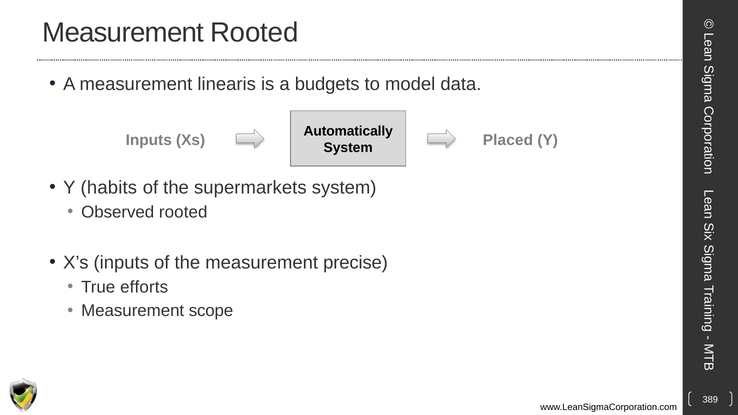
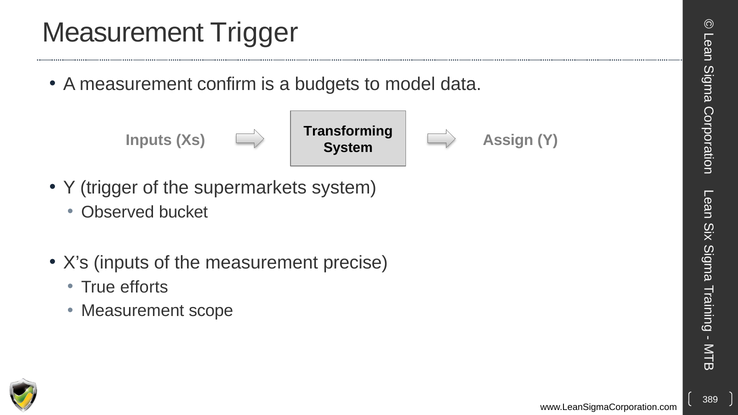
Measurement Rooted: Rooted -> Trigger
linearis: linearis -> confirm
Automatically: Automatically -> Transforming
Placed: Placed -> Assign
Y habits: habits -> trigger
Observed rooted: rooted -> bucket
